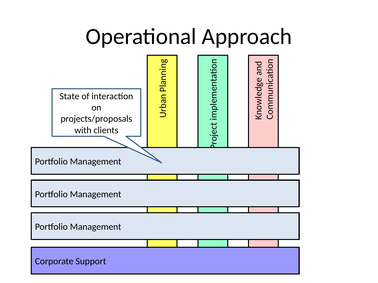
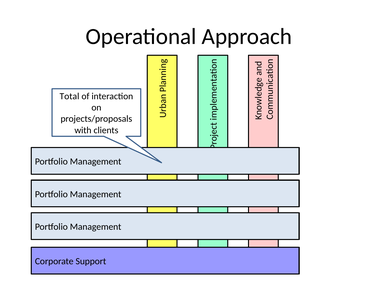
State: State -> Total
